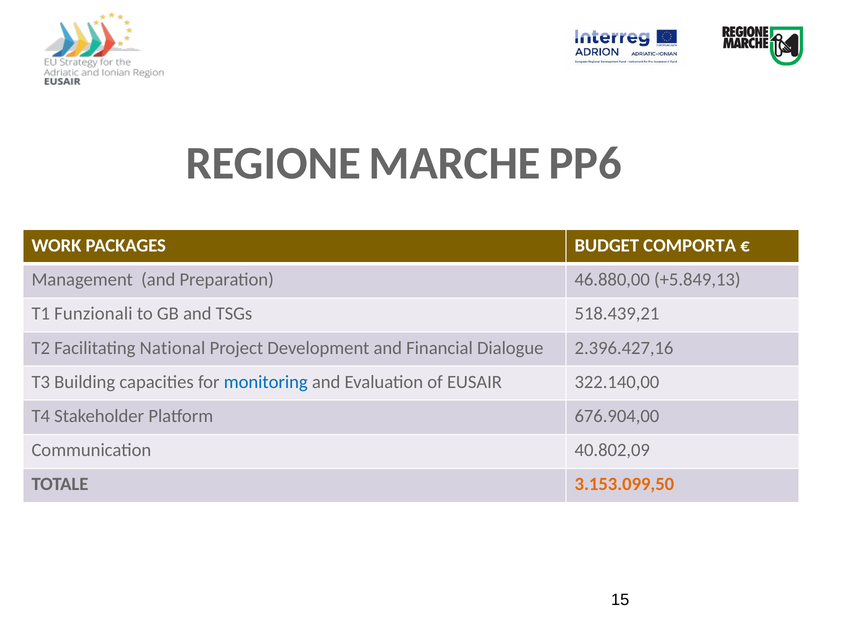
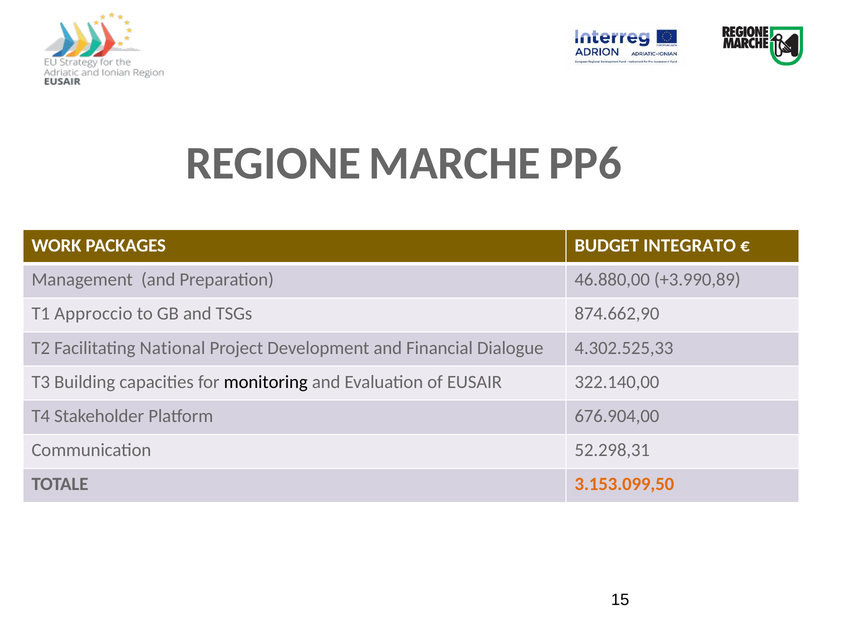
COMPORTA: COMPORTA -> INTEGRATO
+5.849,13: +5.849,13 -> +3.990,89
Funzionali: Funzionali -> Approccio
518.439,21: 518.439,21 -> 874.662,90
2.396.427,16: 2.396.427,16 -> 4.302.525,33
monitoring colour: blue -> black
40.802,09: 40.802,09 -> 52.298,31
